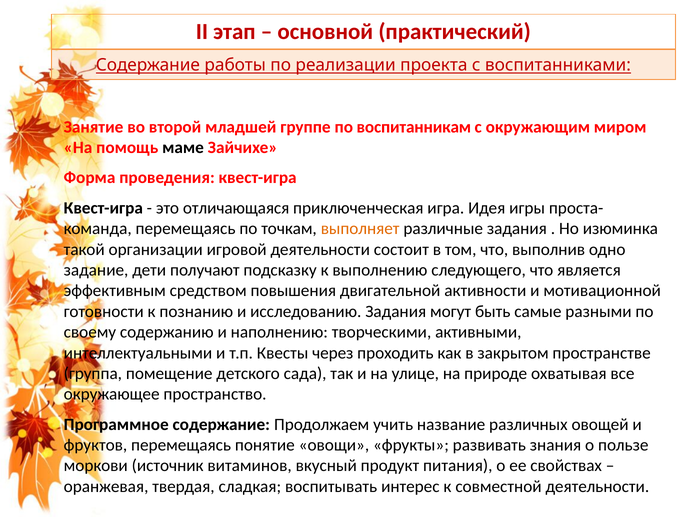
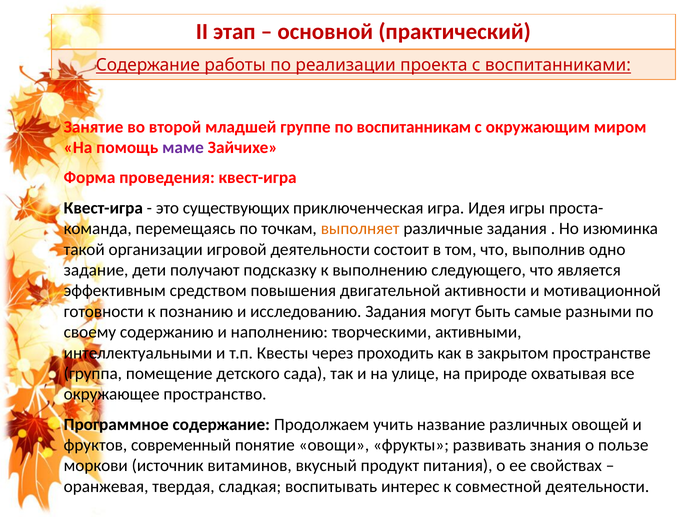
маме colour: black -> purple
отличающаяся: отличающаяся -> существующих
фруктов перемещаясь: перемещаясь -> современный
